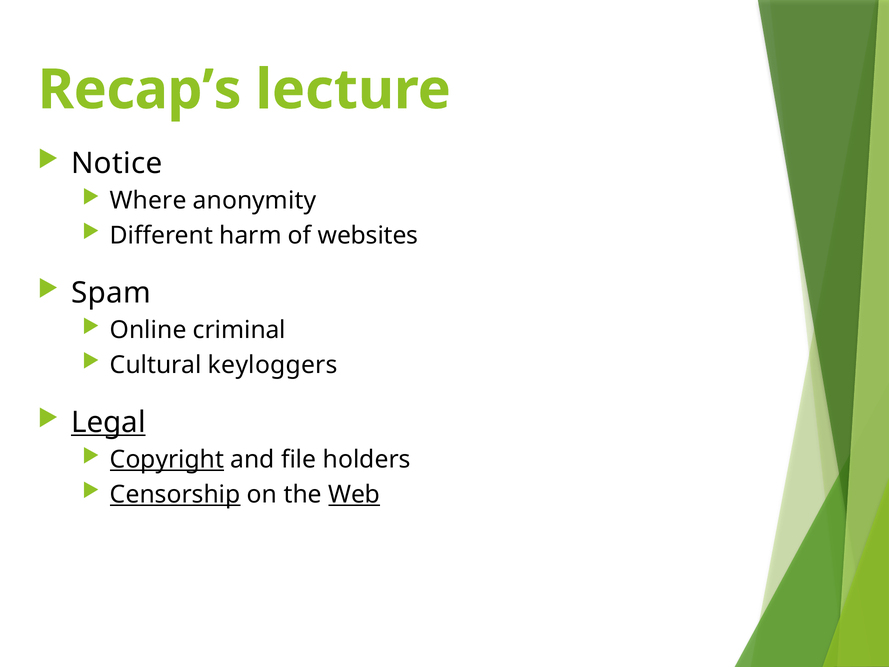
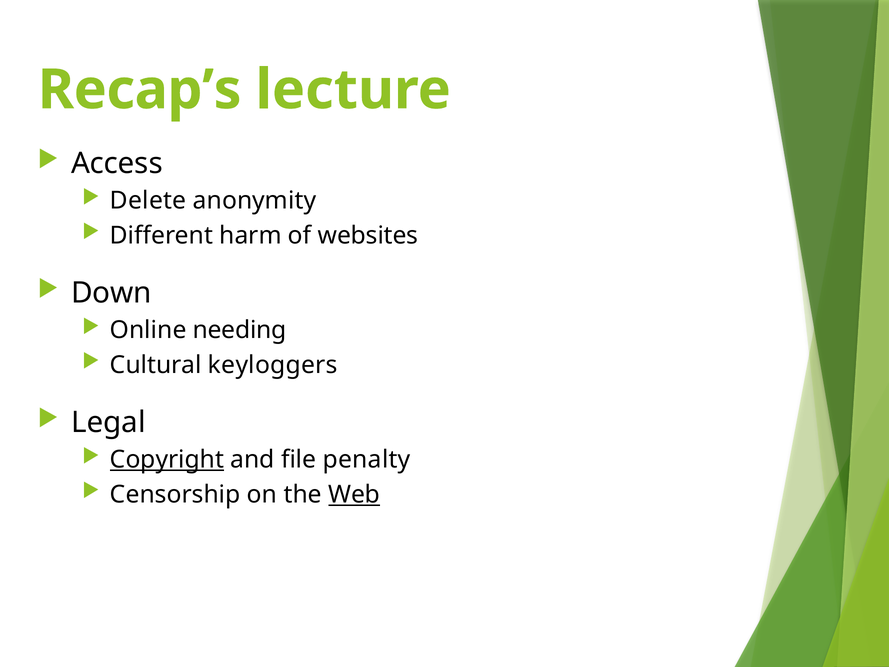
Notice: Notice -> Access
Where: Where -> Delete
Spam: Spam -> Down
criminal: criminal -> needing
Legal underline: present -> none
holders: holders -> penalty
Censorship underline: present -> none
